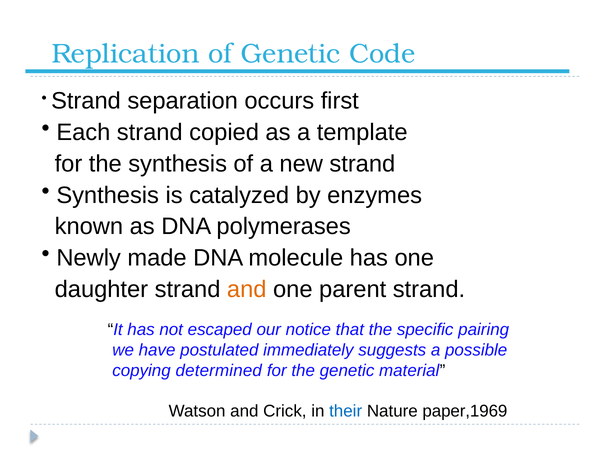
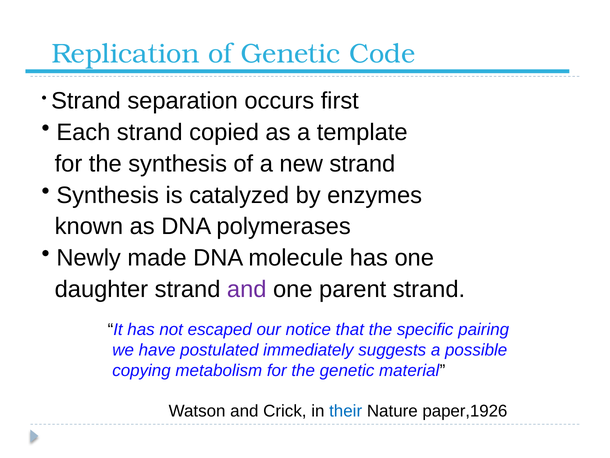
and at (247, 289) colour: orange -> purple
determined: determined -> metabolism
paper,1969: paper,1969 -> paper,1926
